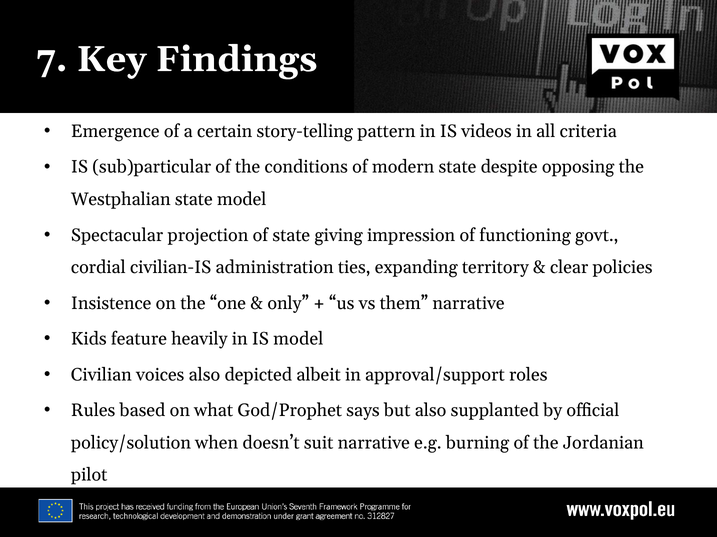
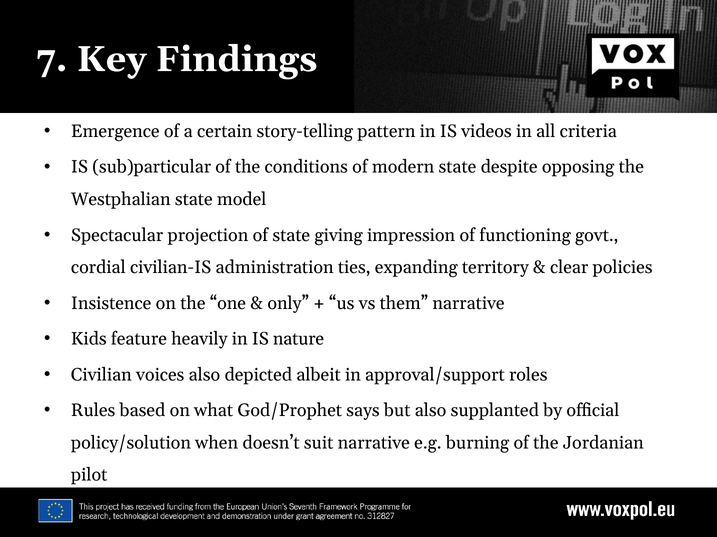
IS model: model -> nature
